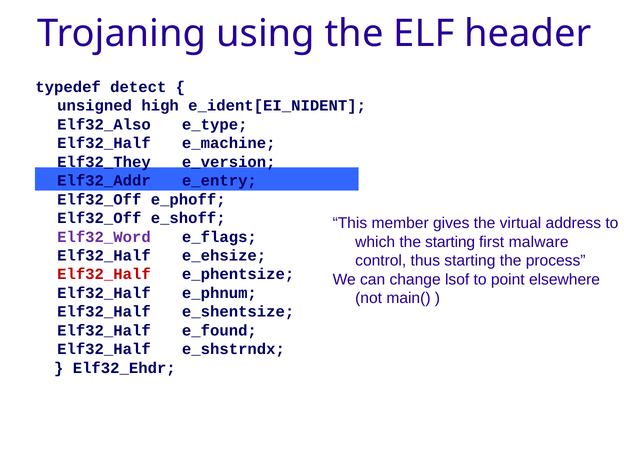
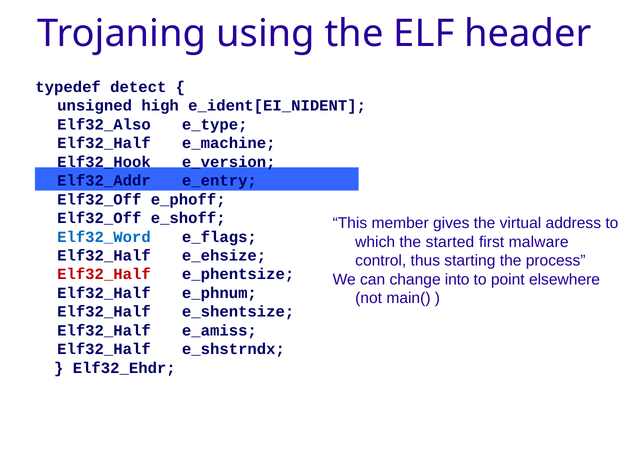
Elf32_They: Elf32_They -> Elf32_Hook
Elf32_Word colour: purple -> blue
the starting: starting -> started
lsof: lsof -> into
e_found: e_found -> e_amiss
